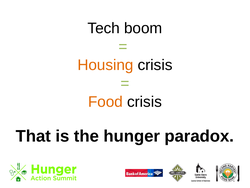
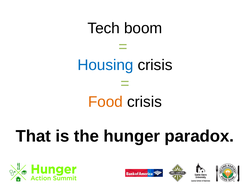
Housing colour: orange -> blue
